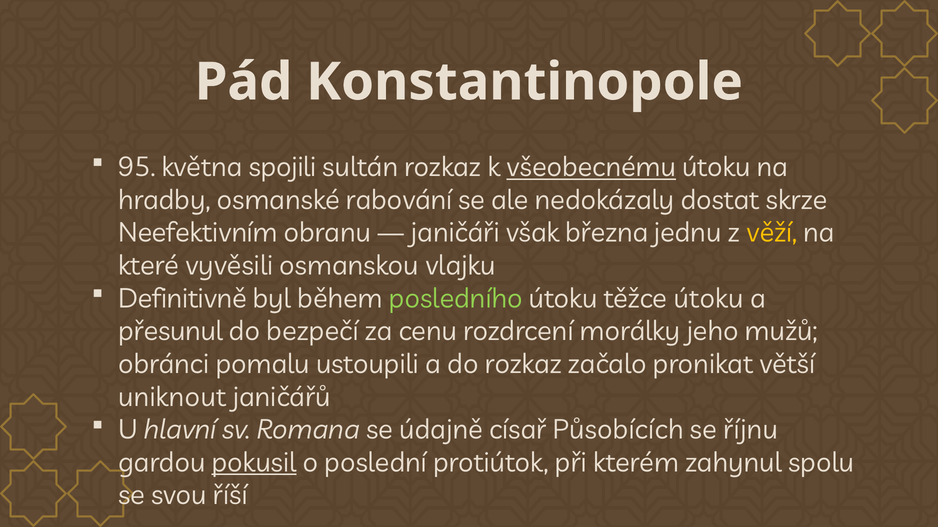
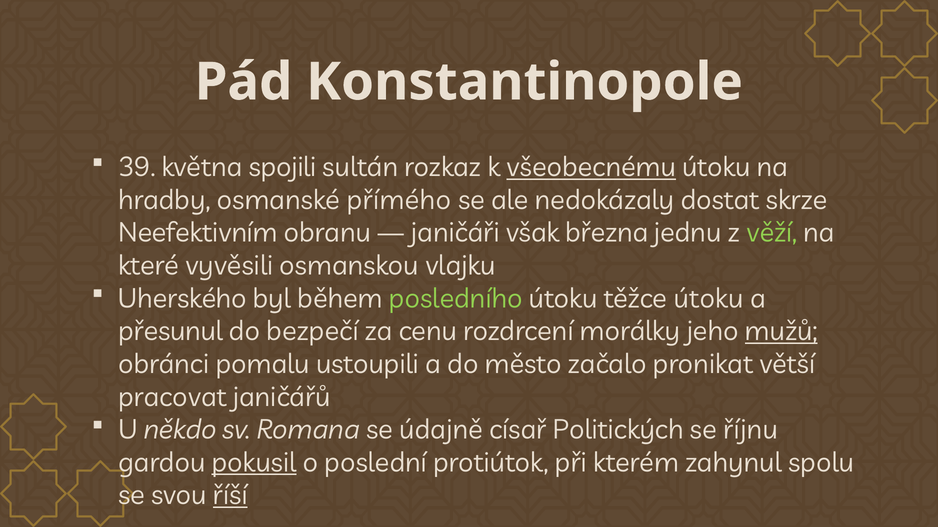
95: 95 -> 39
rabování: rabování -> přímého
věží colour: yellow -> light green
Definitivně: Definitivně -> Uherského
mužů underline: none -> present
do rozkaz: rozkaz -> město
uniknout: uniknout -> pracovat
hlavní: hlavní -> někdo
Působících: Působících -> Politických
říší underline: none -> present
